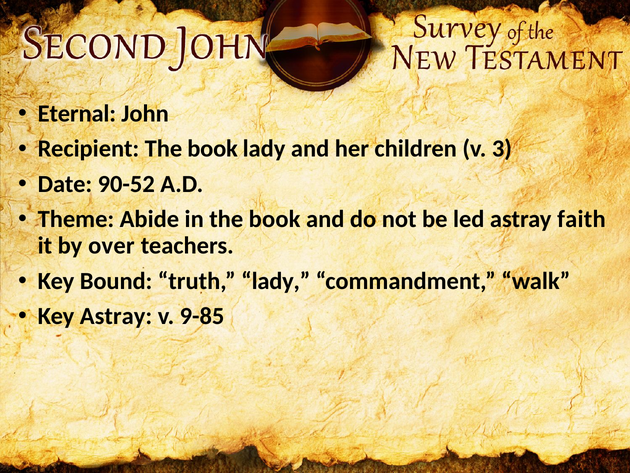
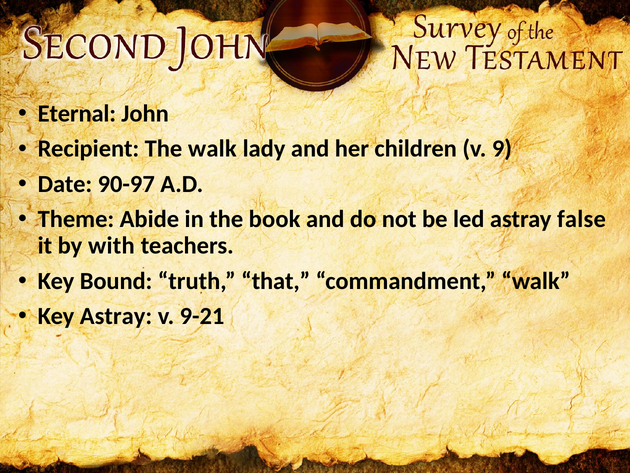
Recipient The book: book -> walk
3: 3 -> 9
90-52: 90-52 -> 90-97
faith: faith -> false
over: over -> with
truth lady: lady -> that
9-85: 9-85 -> 9-21
